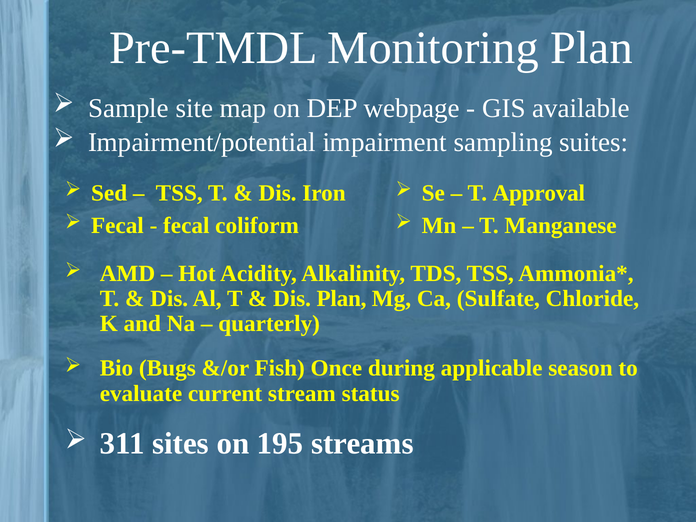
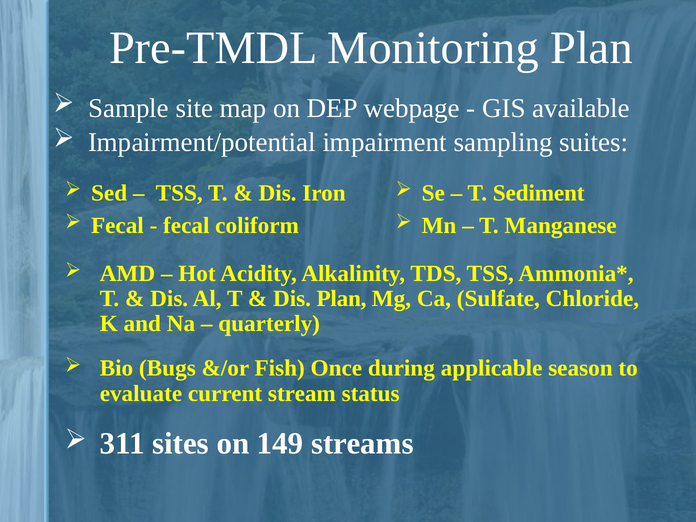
Approval: Approval -> Sediment
195: 195 -> 149
